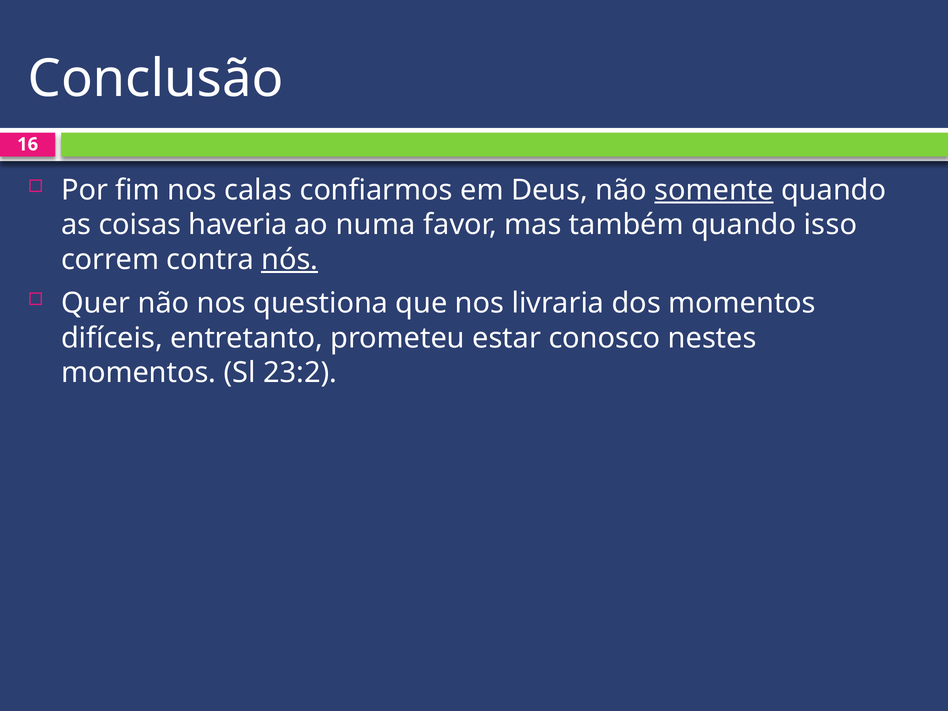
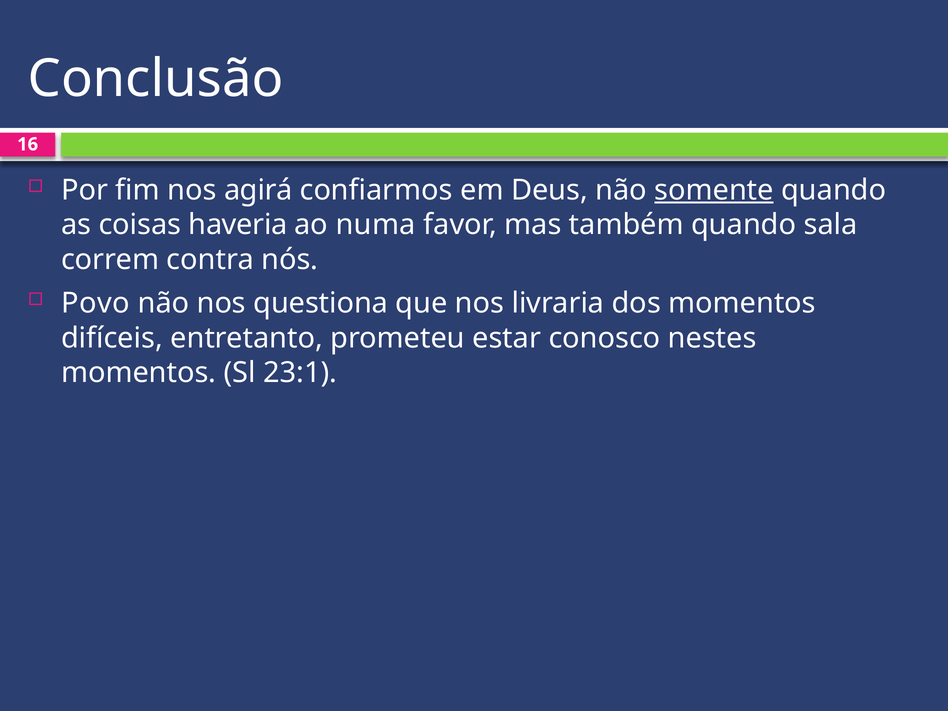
calas: calas -> agirá
isso: isso -> sala
nós underline: present -> none
Quer: Quer -> Povo
23:2: 23:2 -> 23:1
